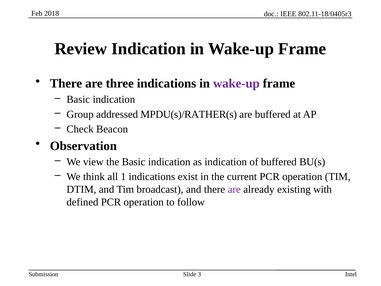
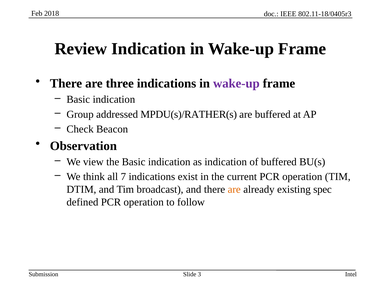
1: 1 -> 7
are at (234, 189) colour: purple -> orange
with: with -> spec
